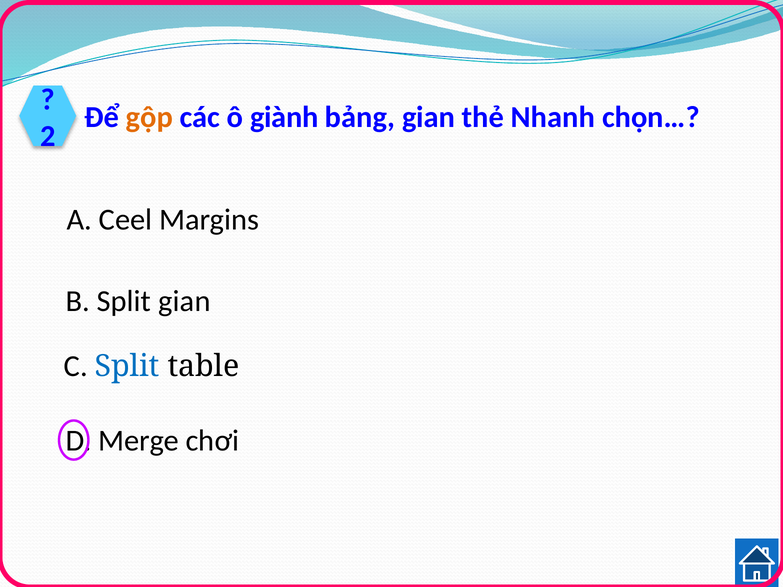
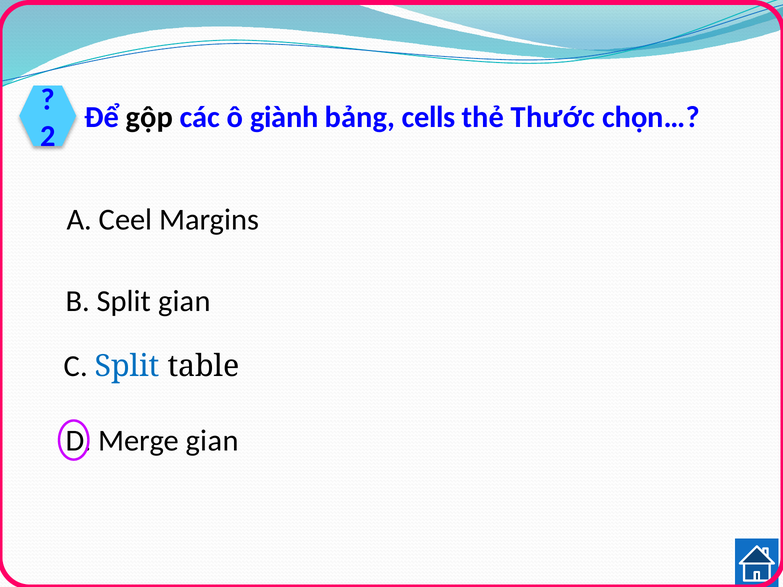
gộp colour: orange -> black
bảng gian: gian -> cells
Nhanh: Nhanh -> Thước
Merge chơi: chơi -> gian
